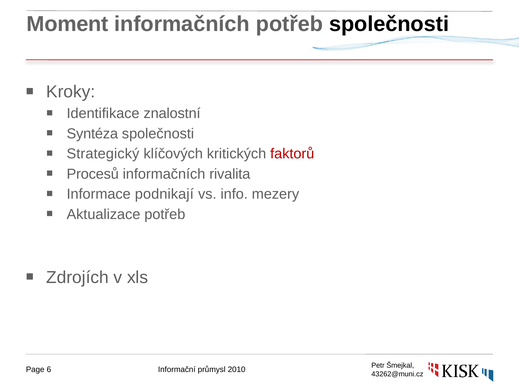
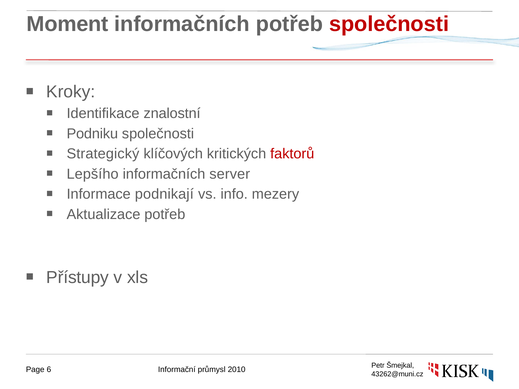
společnosti at (389, 24) colour: black -> red
Syntéza: Syntéza -> Podniku
Procesů: Procesů -> Lepšího
rivalita: rivalita -> server
Zdrojích: Zdrojích -> Přístupy
